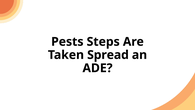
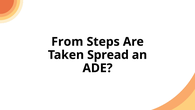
Pests: Pests -> From
